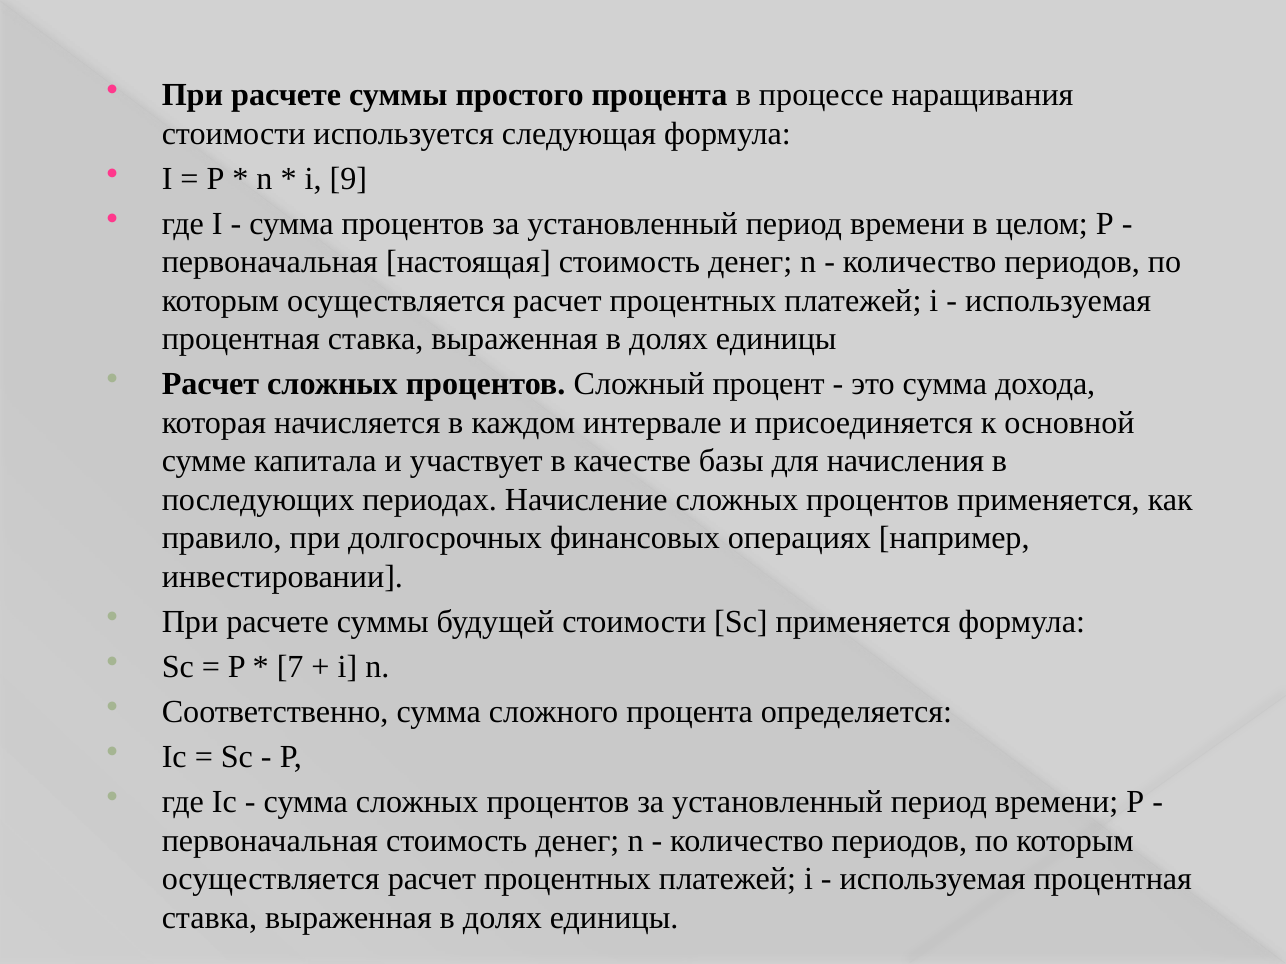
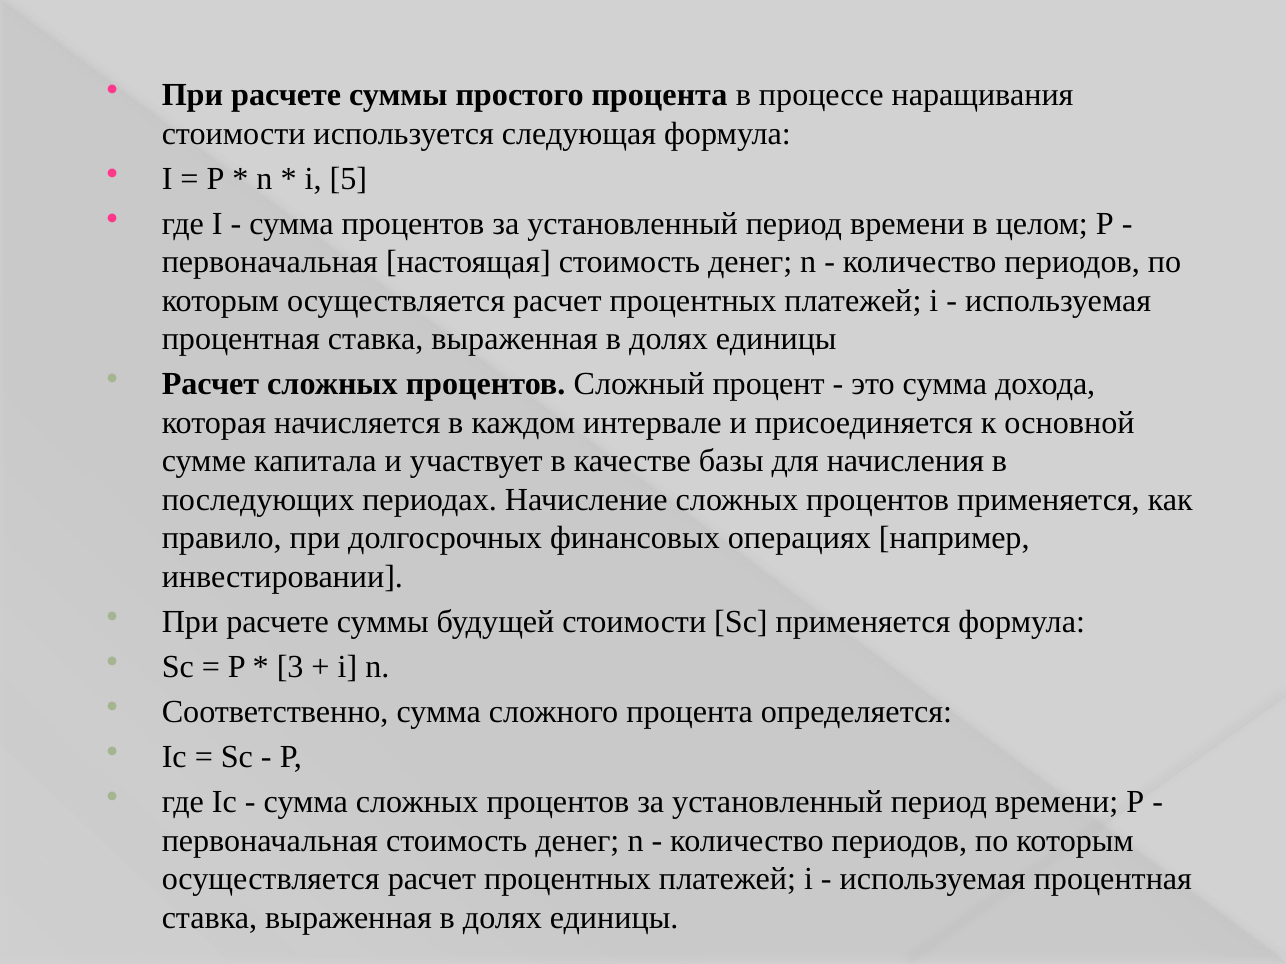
9: 9 -> 5
7: 7 -> 3
